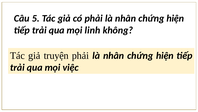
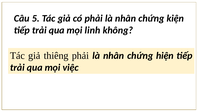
hiện at (175, 18): hiện -> kiện
truyện: truyện -> thiêng
